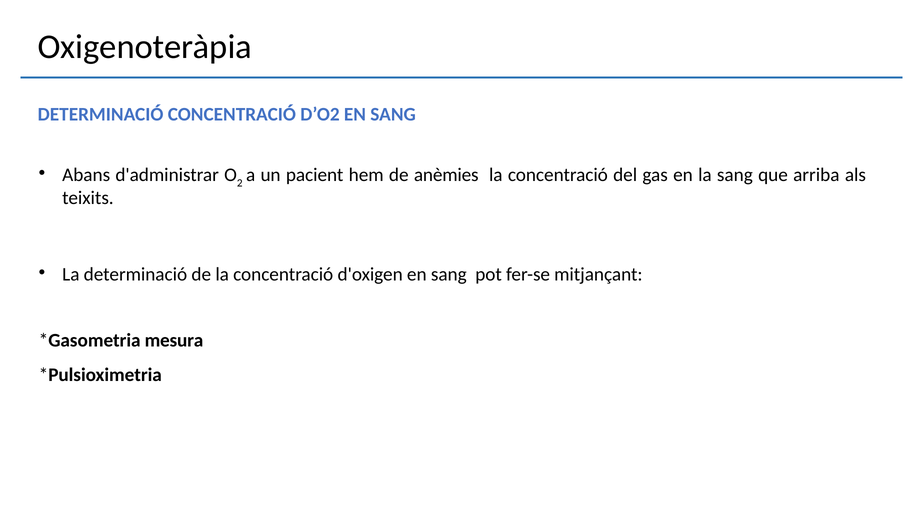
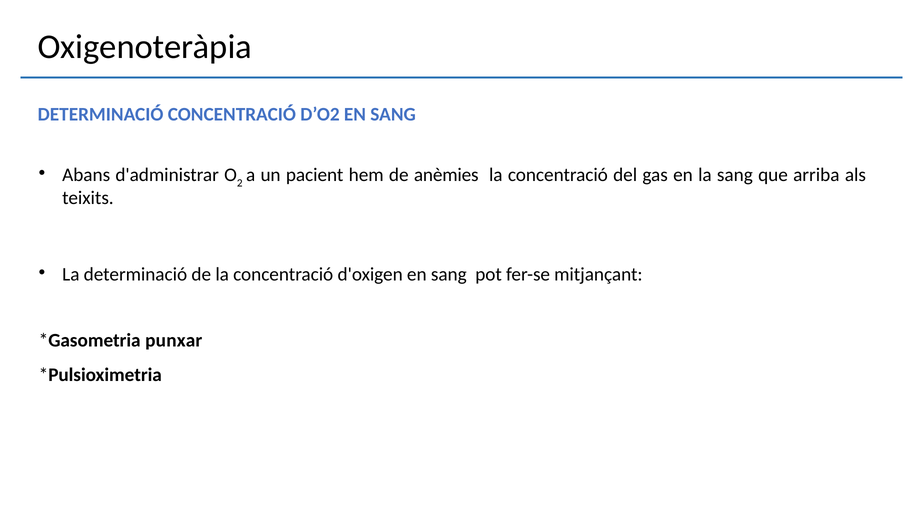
mesura: mesura -> punxar
